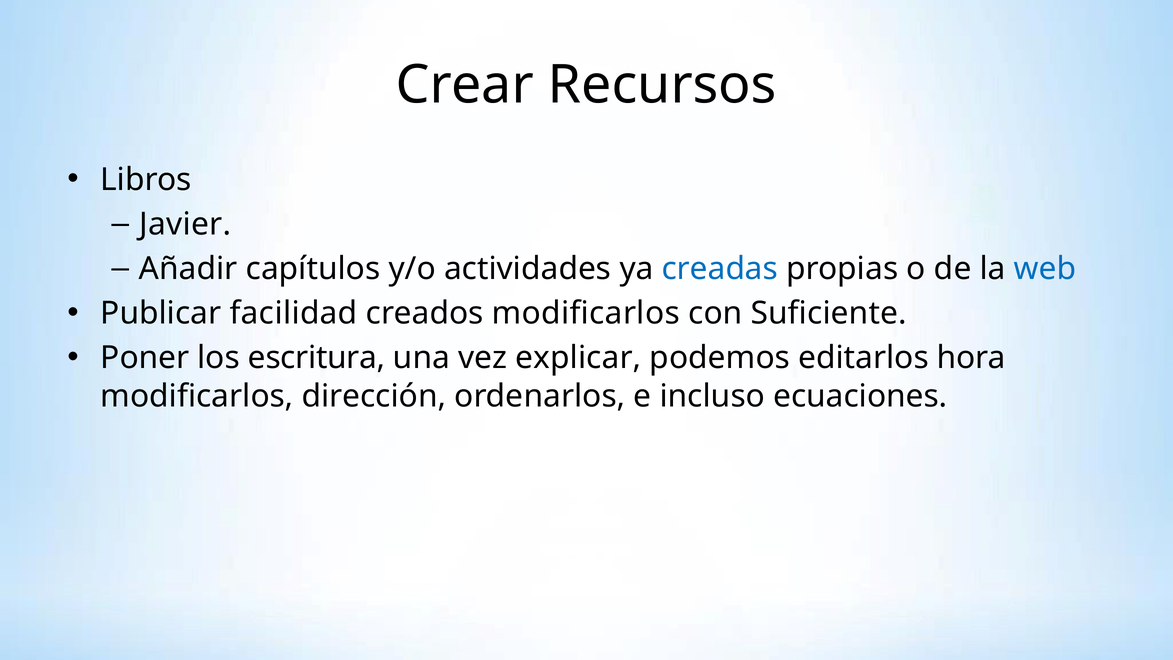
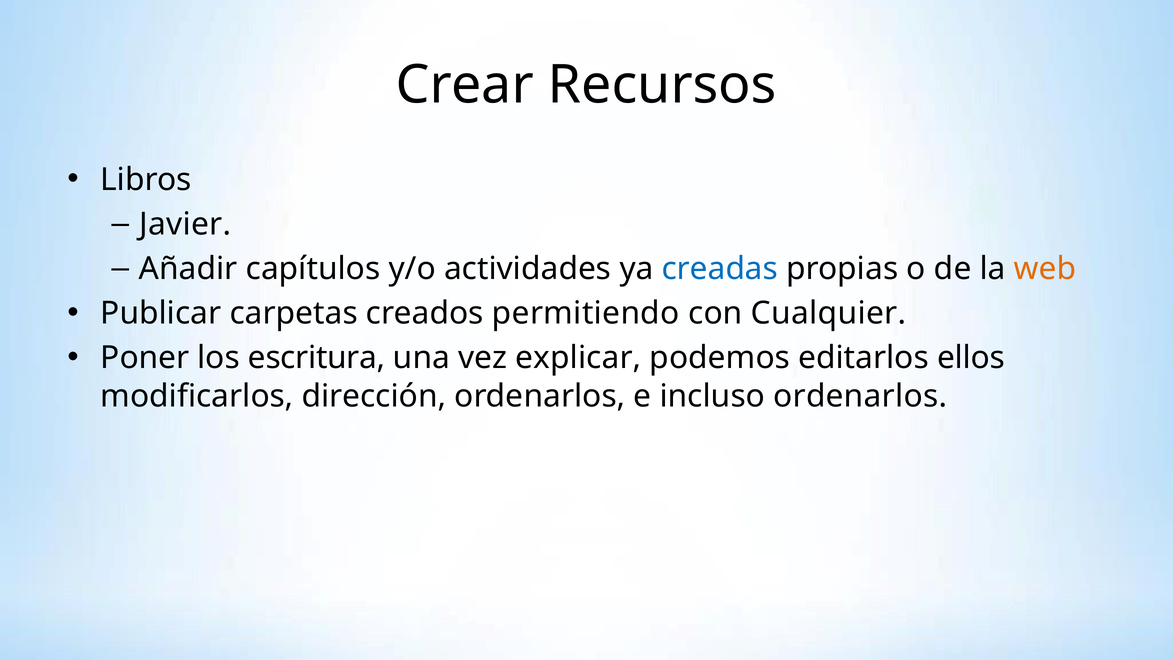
web colour: blue -> orange
facilidad: facilidad -> carpetas
creados modificarlos: modificarlos -> permitiendo
Suficiente: Suficiente -> Cualquier
hora: hora -> ellos
incluso ecuaciones: ecuaciones -> ordenarlos
